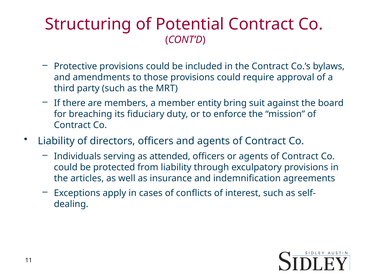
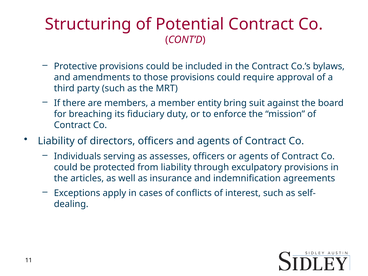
attended: attended -> assesses
